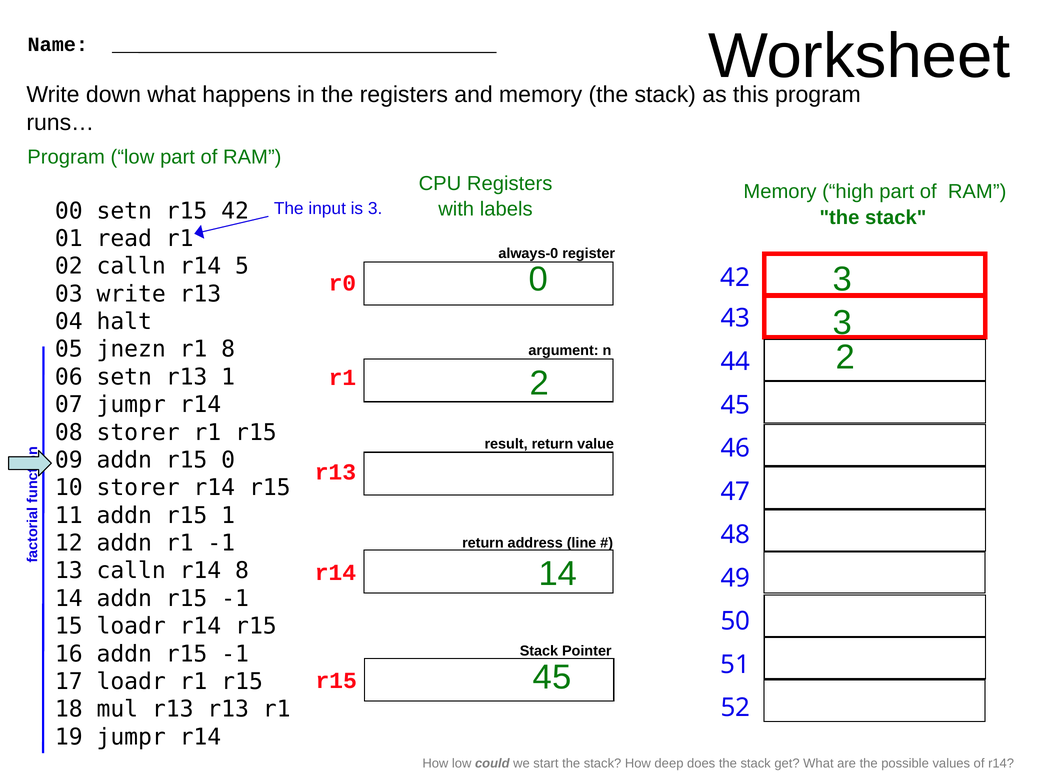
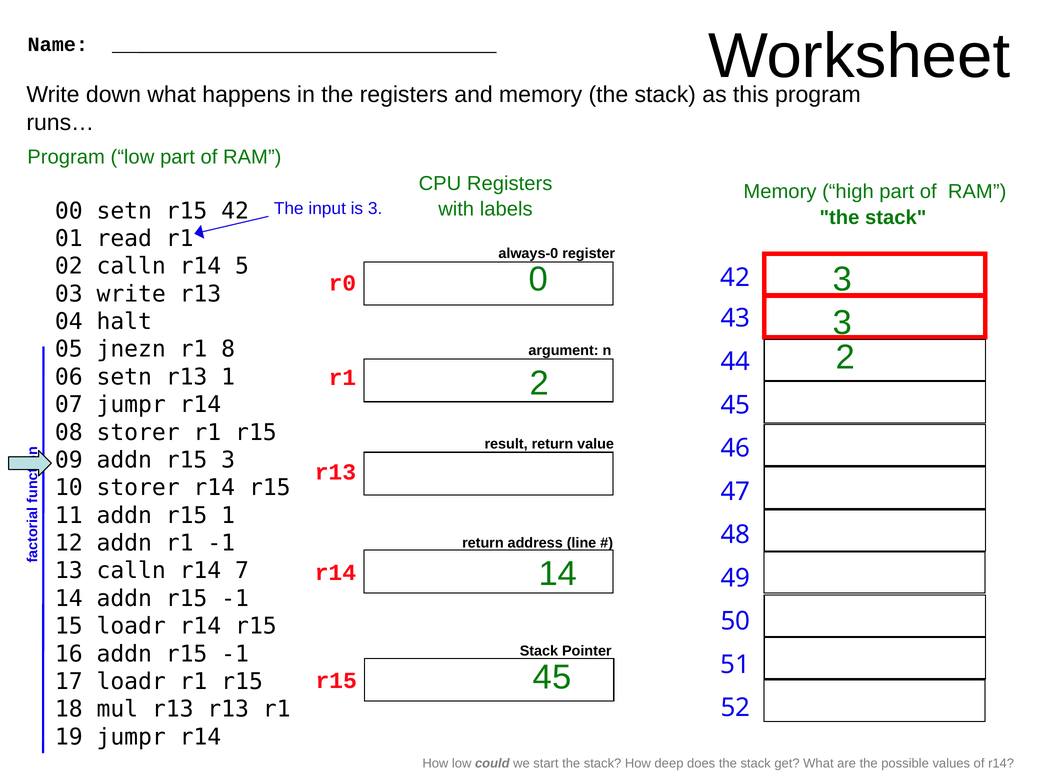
r15 0: 0 -> 3
r14 8: 8 -> 7
